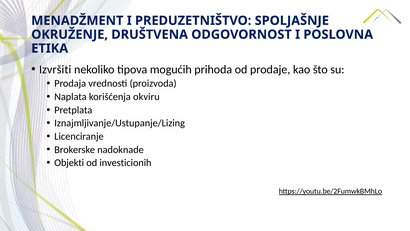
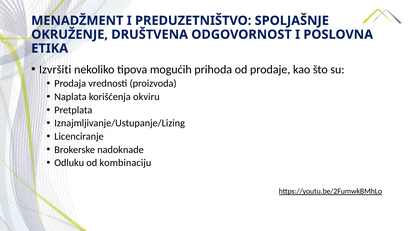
Objekti: Objekti -> Odluku
investicionih: investicionih -> kombinaciju
